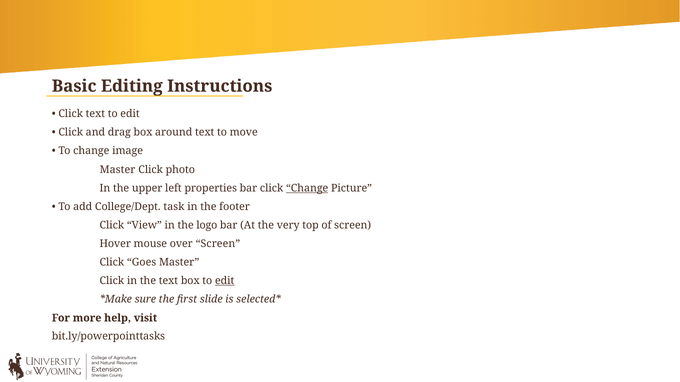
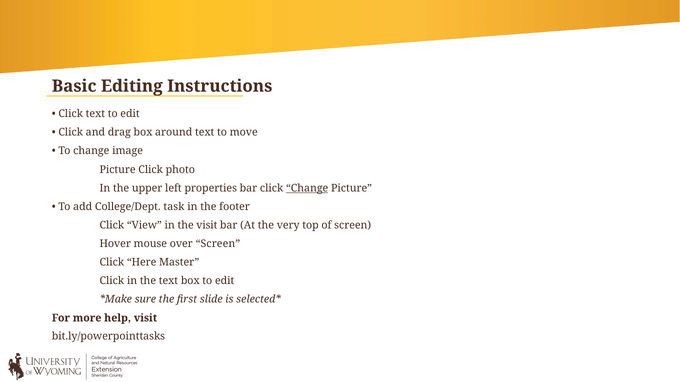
Master at (117, 170): Master -> Picture
the logo: logo -> visit
Goes: Goes -> Here
edit at (225, 281) underline: present -> none
